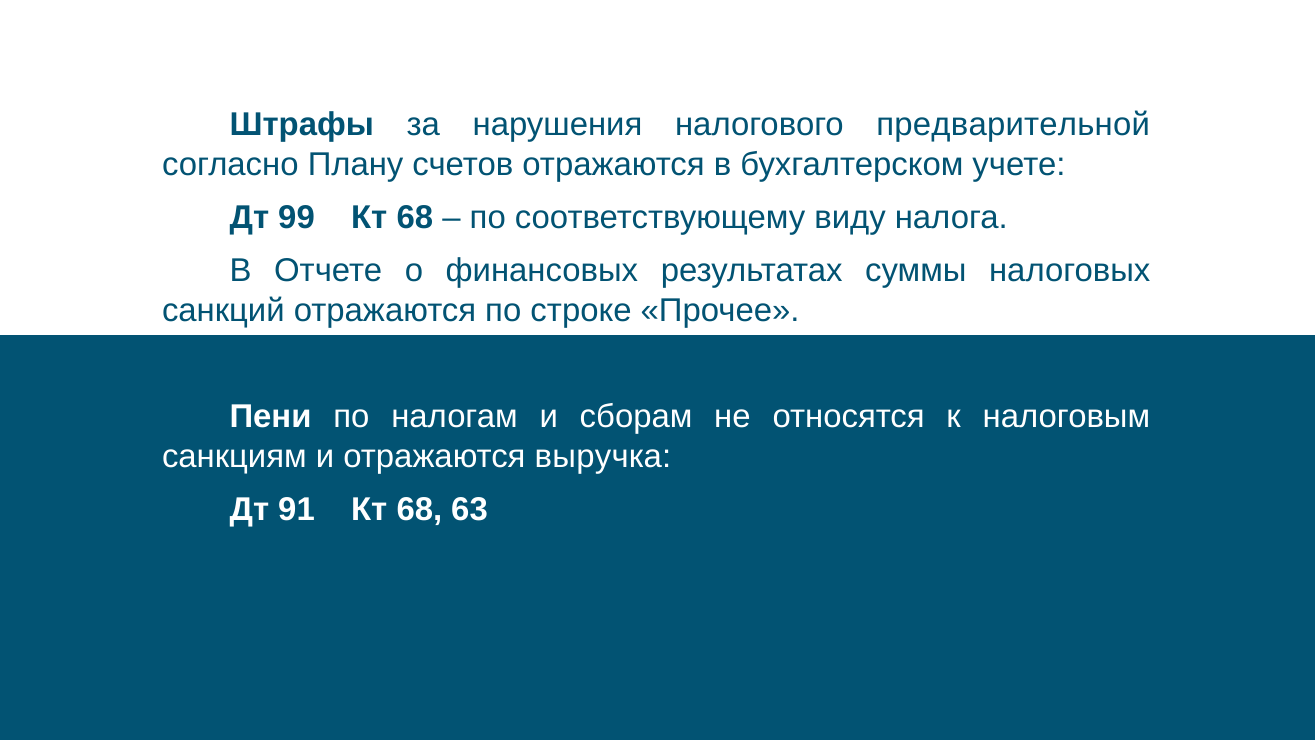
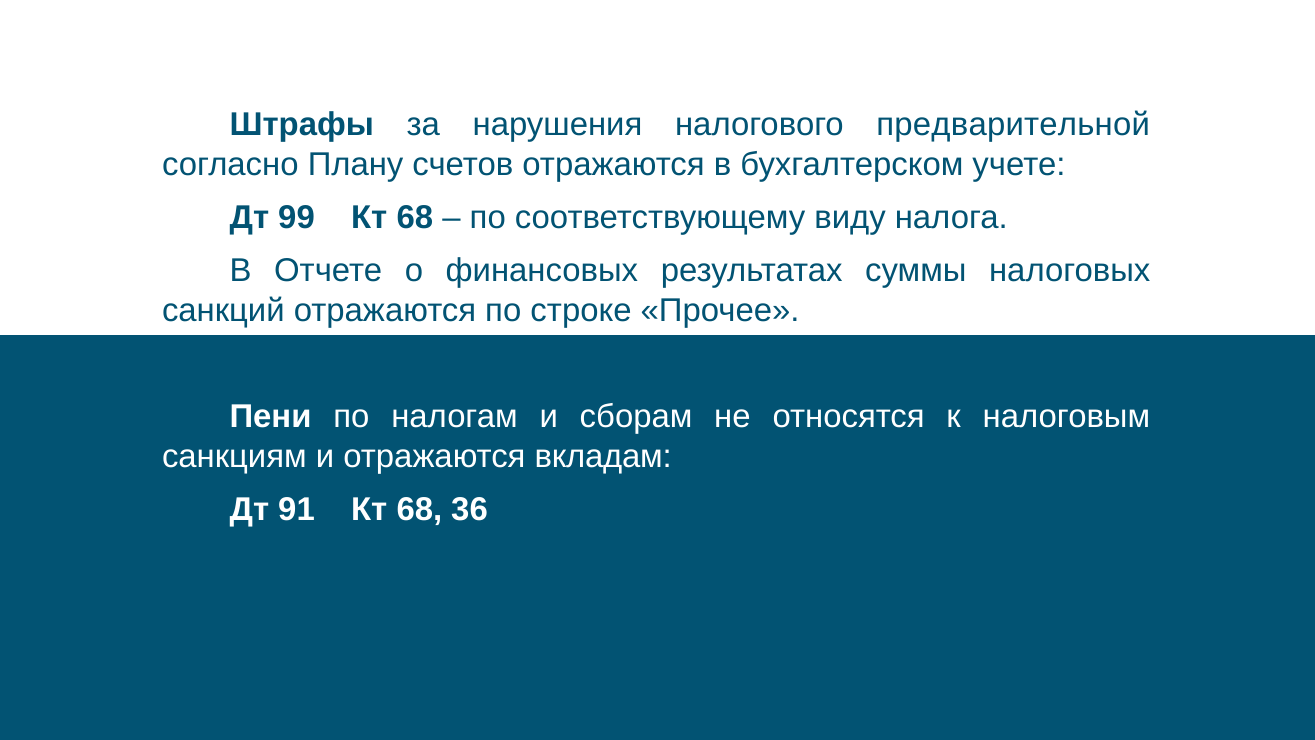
выручка: выручка -> вкладам
63: 63 -> 36
